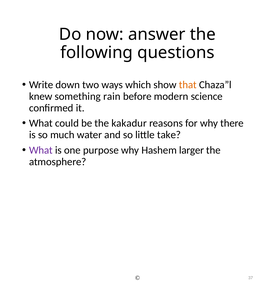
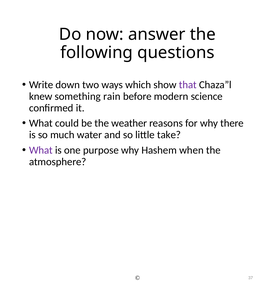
that colour: orange -> purple
kakadur: kakadur -> weather
larger: larger -> when
